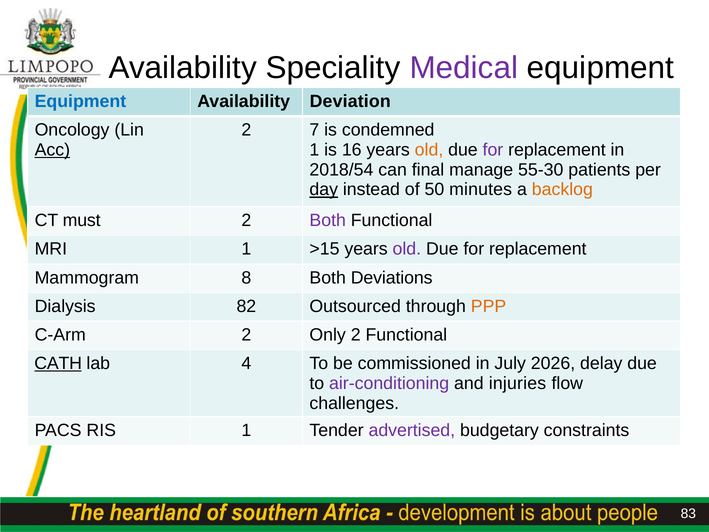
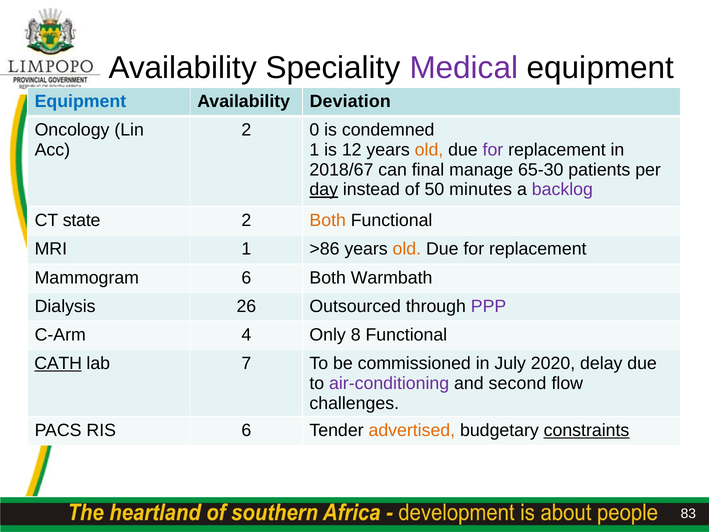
7: 7 -> 0
Acc underline: present -> none
16: 16 -> 12
2018/54: 2018/54 -> 2018/67
55-30: 55-30 -> 65-30
backlog colour: orange -> purple
must: must -> state
Both at (328, 220) colour: purple -> orange
>15: >15 -> >86
old at (407, 249) colour: purple -> orange
Mammogram 8: 8 -> 6
Deviations: Deviations -> Warmbath
82: 82 -> 26
PPP colour: orange -> purple
C-Arm 2: 2 -> 4
Only 2: 2 -> 8
4: 4 -> 7
2026: 2026 -> 2020
injuries: injuries -> second
RIS 1: 1 -> 6
advertised colour: purple -> orange
constraints underline: none -> present
